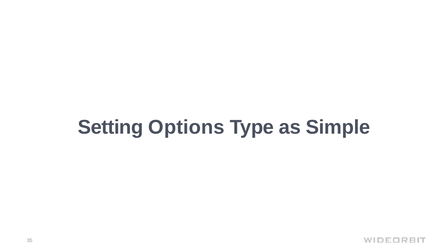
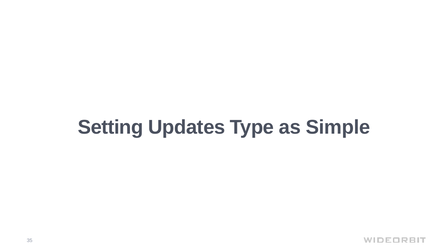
Options: Options -> Updates
